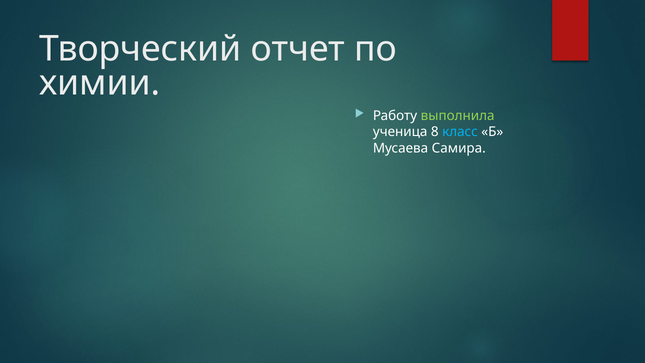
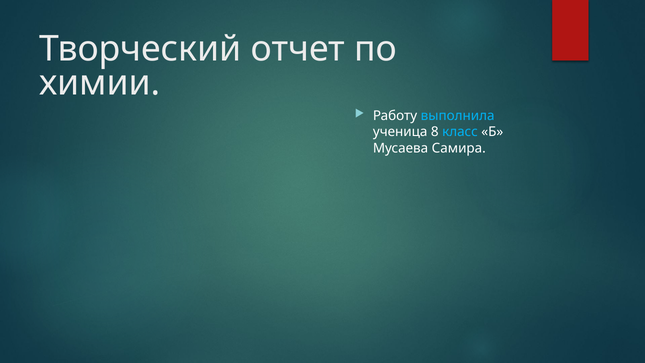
выполнила colour: light green -> light blue
